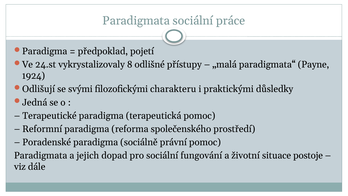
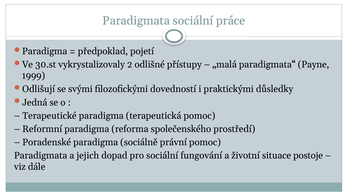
24.st: 24.st -> 30.st
8: 8 -> 2
1924: 1924 -> 1999
charakteru: charakteru -> dovedností
